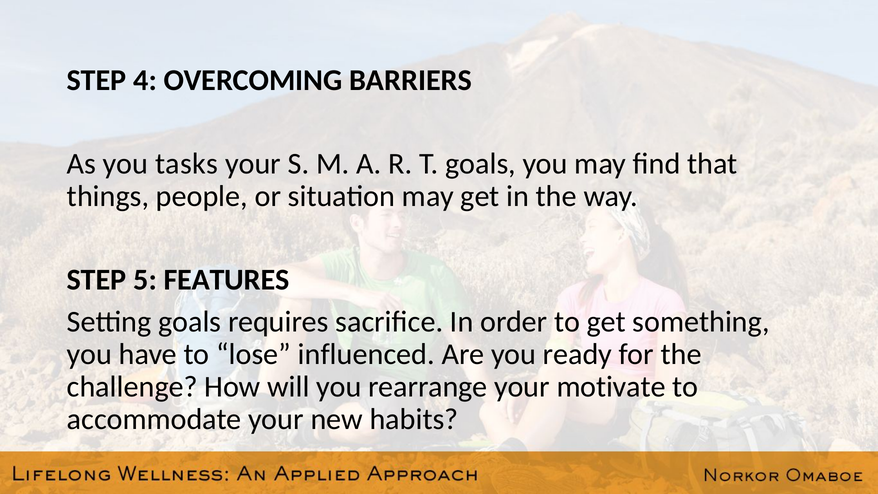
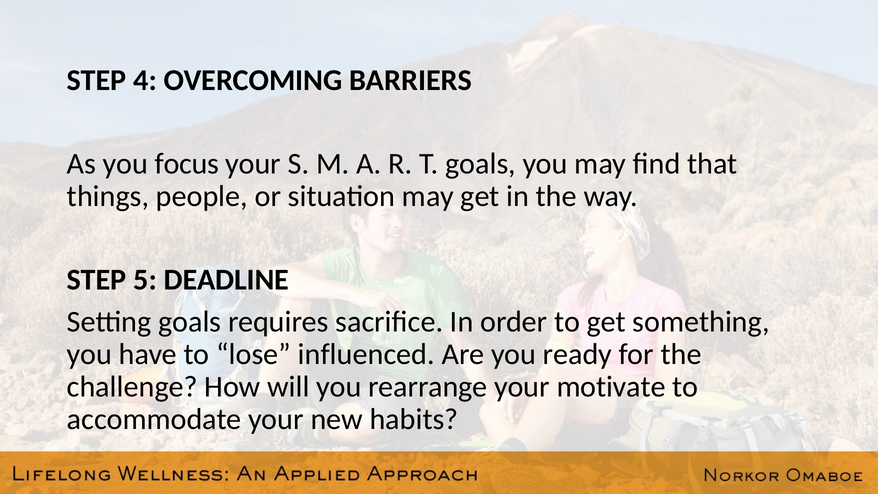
tasks: tasks -> focus
FEATURES: FEATURES -> DEADLINE
